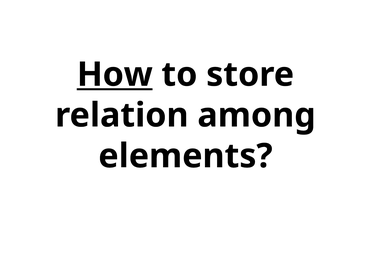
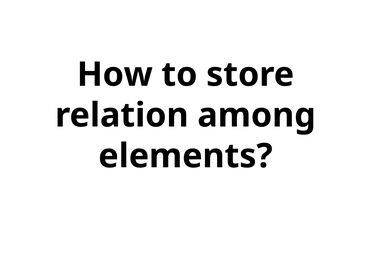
How underline: present -> none
